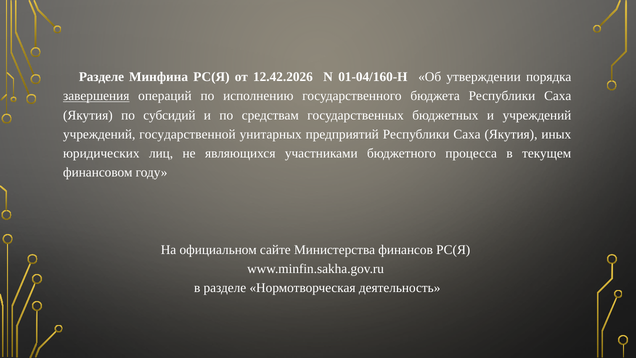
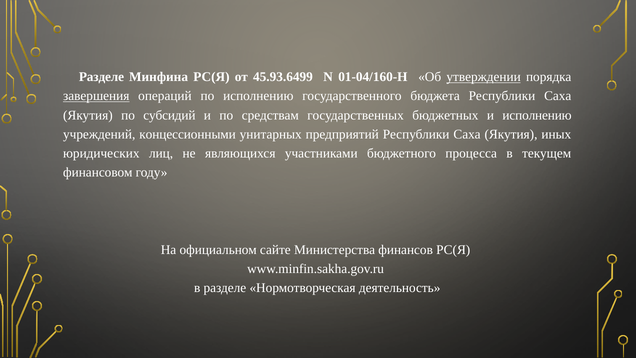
12.42.2026: 12.42.2026 -> 45.93.6499
утверждении underline: none -> present
и учреждений: учреждений -> исполнению
государственной: государственной -> концессионными
